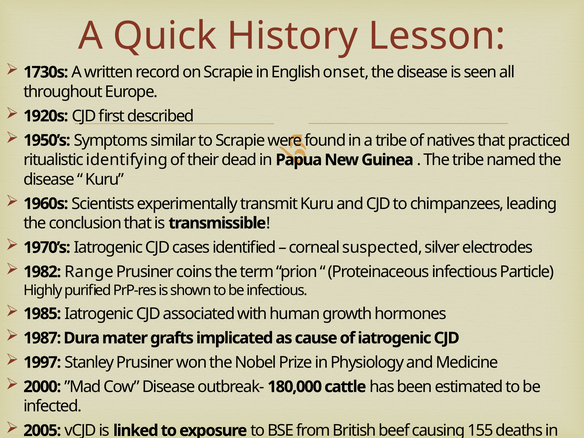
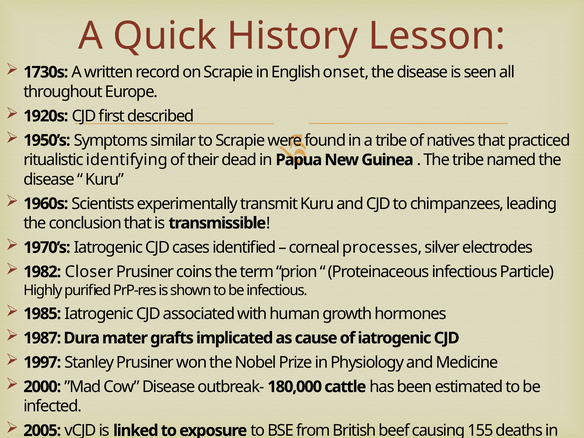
suspected: suspected -> processes
Range: Range -> Closer
